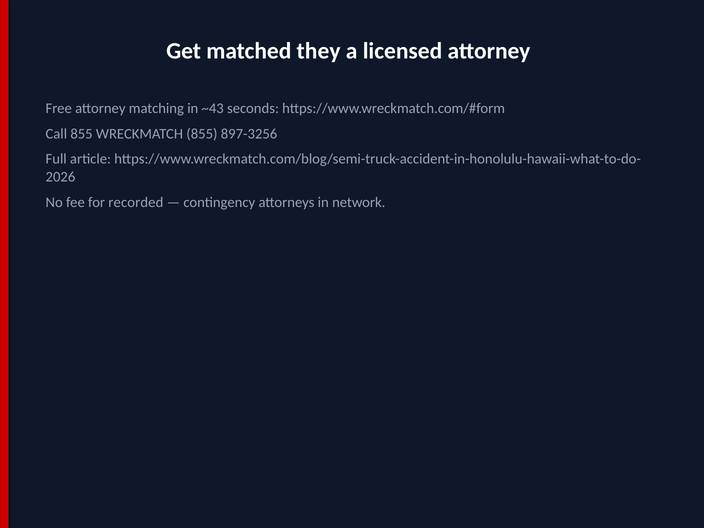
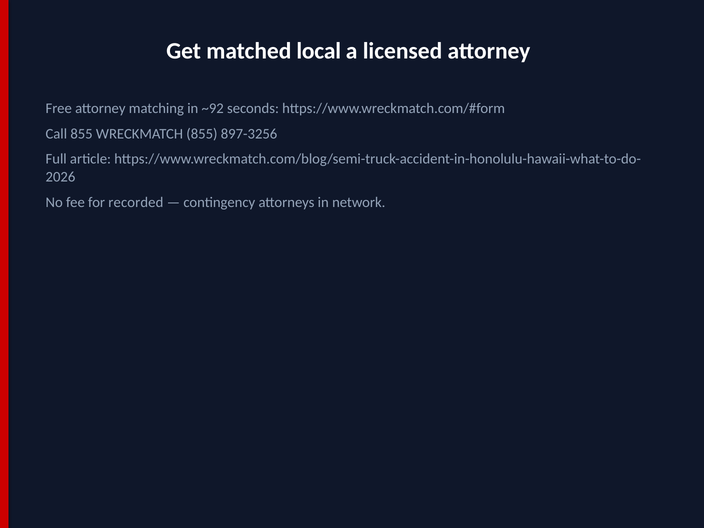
they: they -> local
~43: ~43 -> ~92
